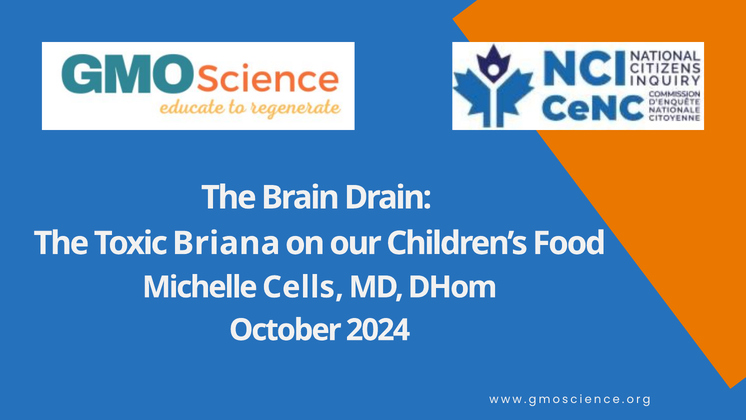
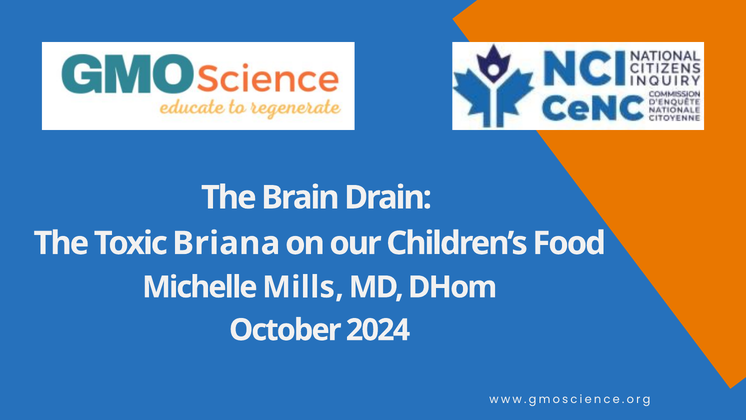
Cells: Cells -> Mills
